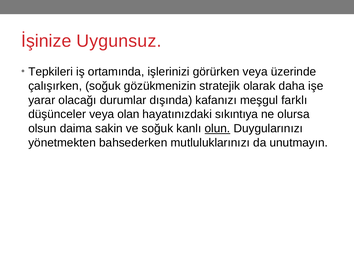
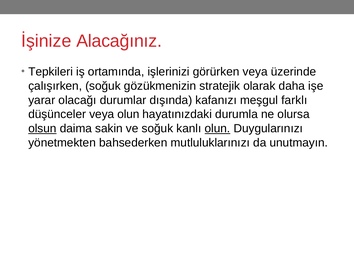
Uygunsuz: Uygunsuz -> Alacağınız
veya olan: olan -> olun
sıkıntıya: sıkıntıya -> durumla
olsun underline: none -> present
